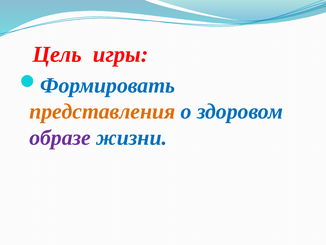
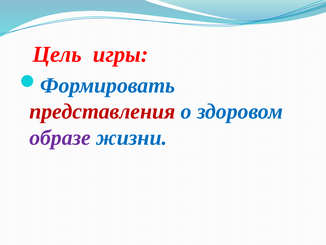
представления colour: orange -> red
